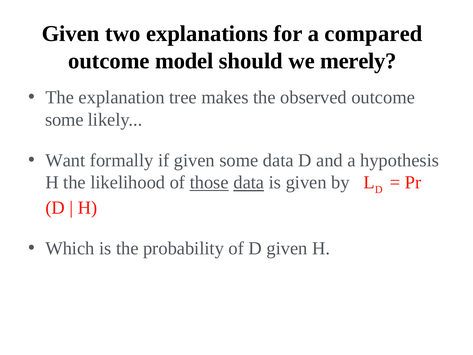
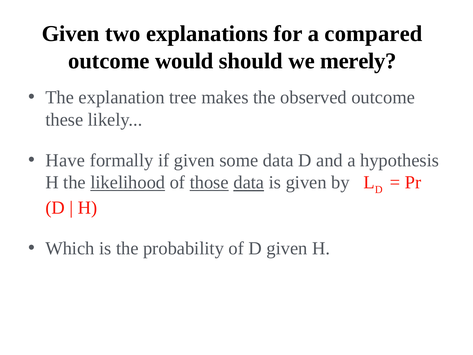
model: model -> would
some at (64, 120): some -> these
Want: Want -> Have
likelihood underline: none -> present
